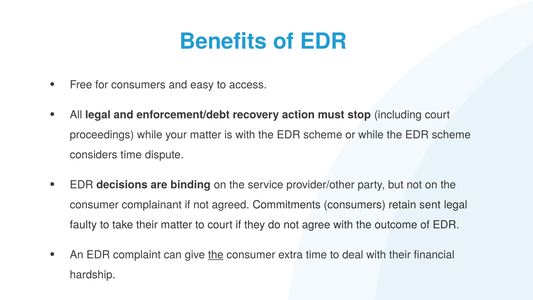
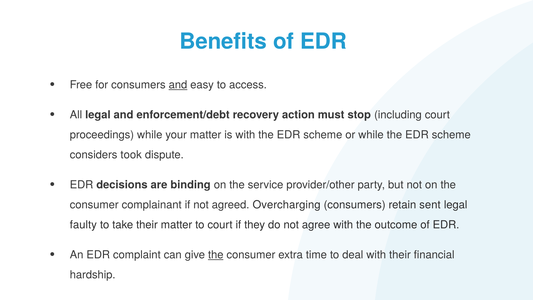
and at (178, 85) underline: none -> present
considers time: time -> took
Commitments: Commitments -> Overcharging
